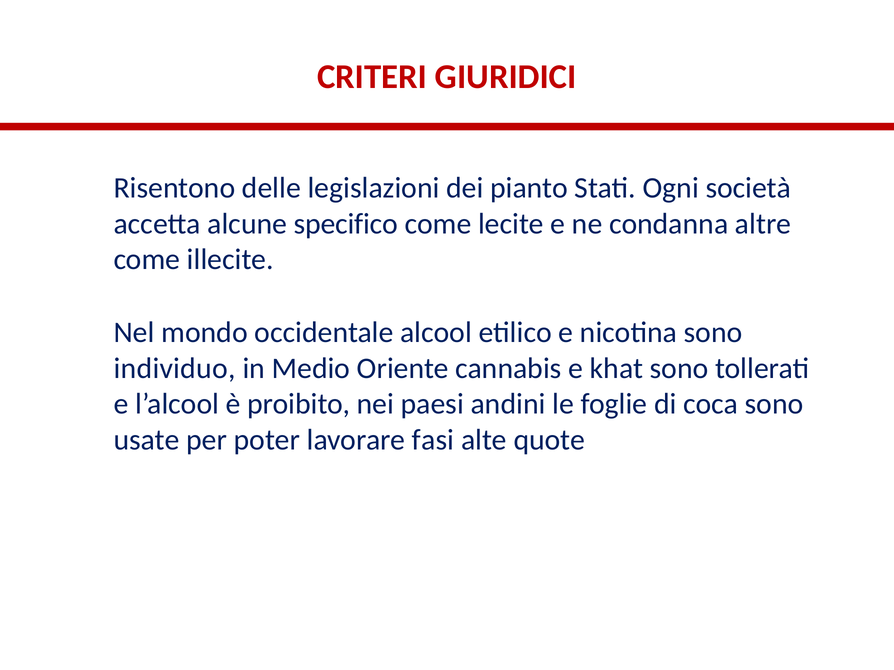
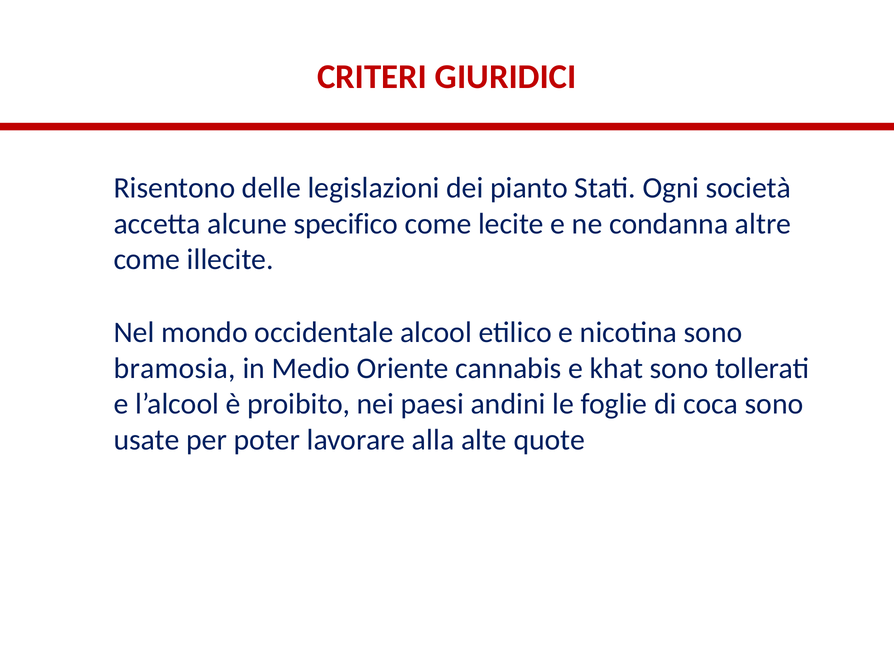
individuo: individuo -> bramosia
fasi: fasi -> alla
